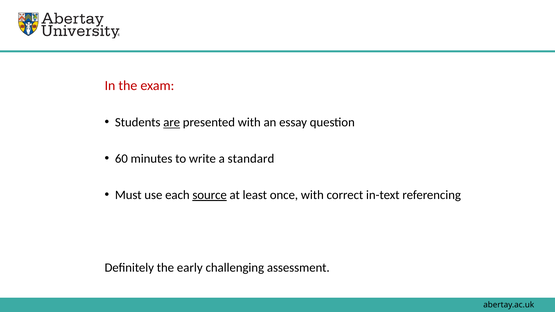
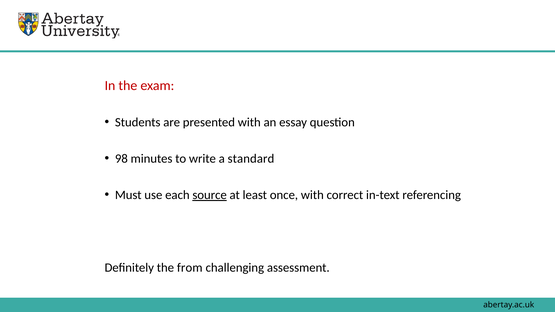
are underline: present -> none
60: 60 -> 98
early: early -> from
